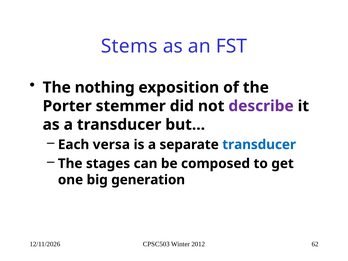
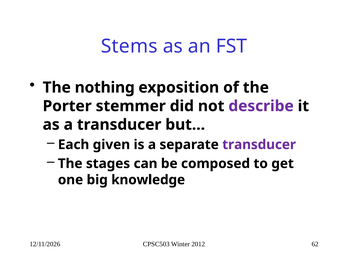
versa: versa -> given
transducer at (259, 145) colour: blue -> purple
generation: generation -> knowledge
